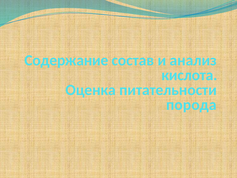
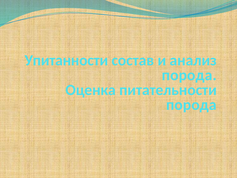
Содержание: Содержание -> Упитанности
кислота at (189, 75): кислота -> порода
